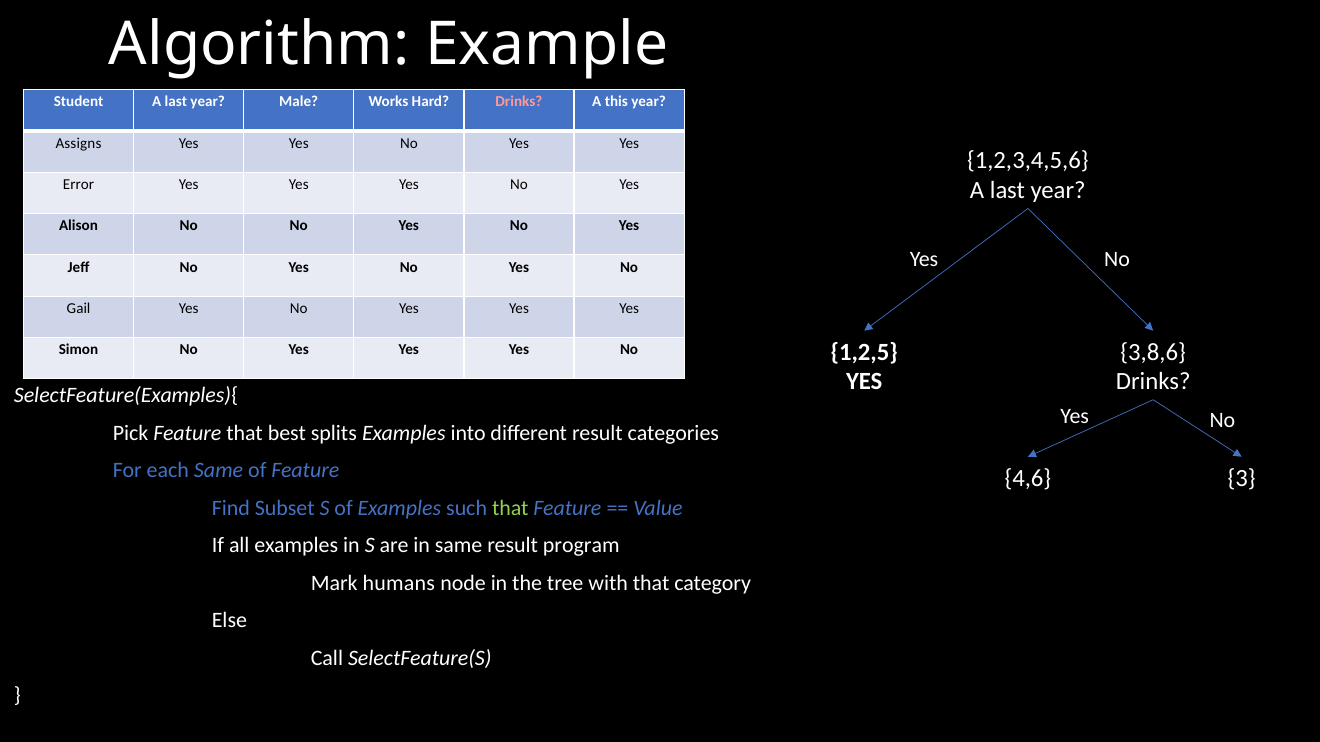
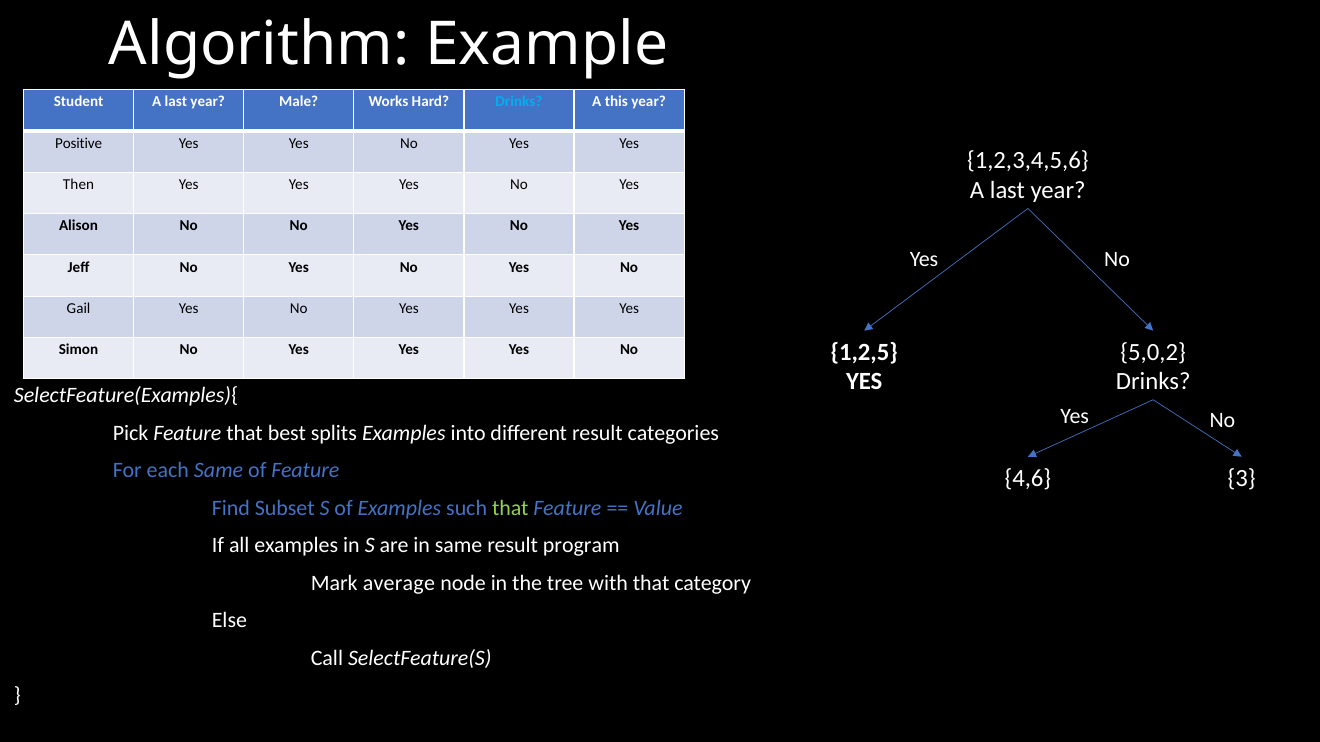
Drinks at (519, 102) colour: pink -> light blue
Assigns: Assigns -> Positive
Error: Error -> Then
3,8,6: 3,8,6 -> 5,0,2
humans: humans -> average
